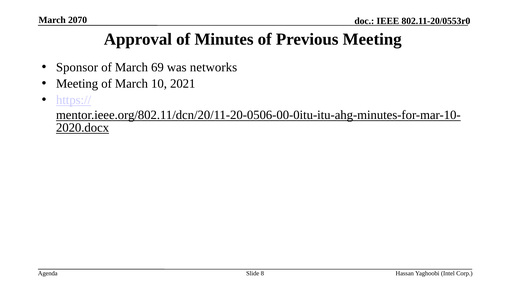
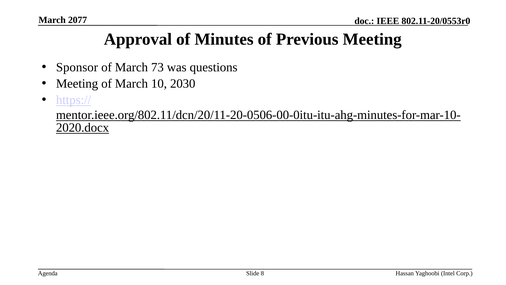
2070: 2070 -> 2077
69: 69 -> 73
networks: networks -> questions
2021: 2021 -> 2030
